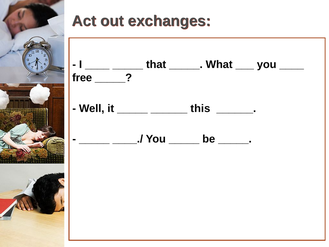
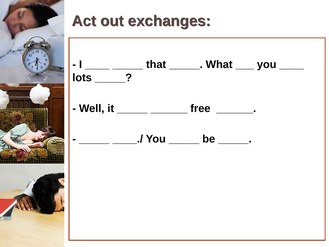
free: free -> lots
this: this -> free
